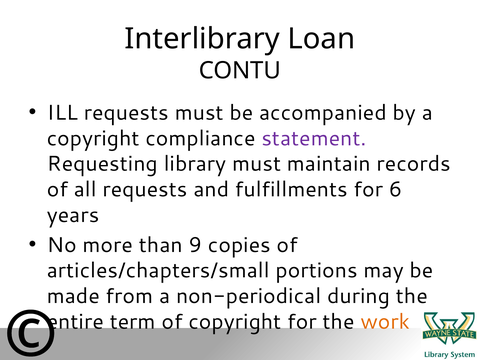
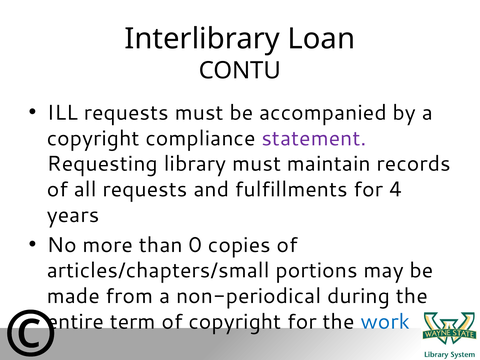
6: 6 -> 4
9: 9 -> 0
work colour: orange -> blue
